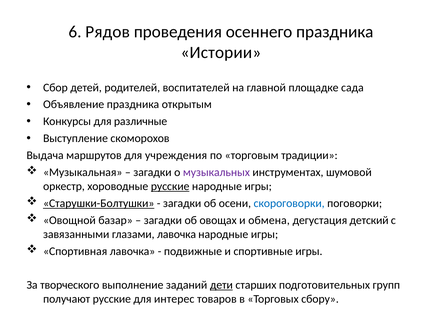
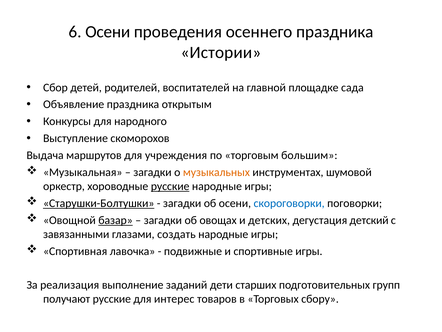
6 Рядов: Рядов -> Осени
различные: различные -> народного
традиции: традиции -> большим
музыкальных colour: purple -> orange
базар underline: none -> present
обмена: обмена -> детских
глазами лавочка: лавочка -> создать
творческого: творческого -> реализация
дети underline: present -> none
